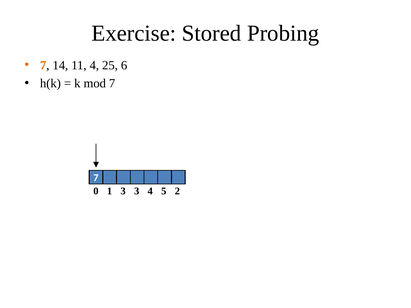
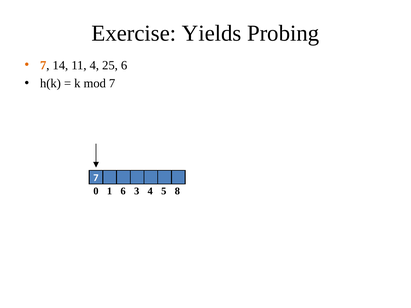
Stored: Stored -> Yields
1 3: 3 -> 6
2: 2 -> 8
